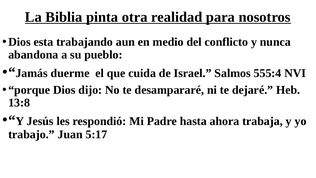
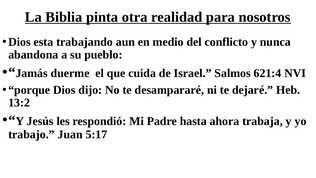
555:4: 555:4 -> 621:4
13:8: 13:8 -> 13:2
